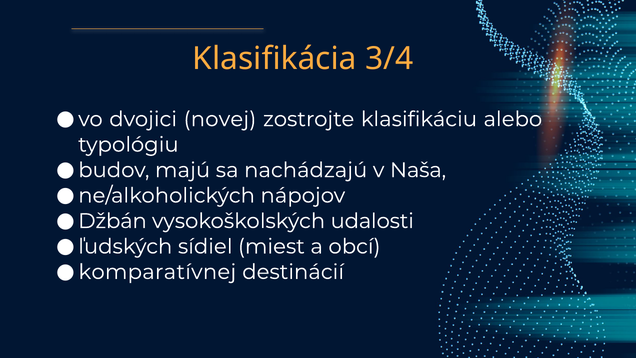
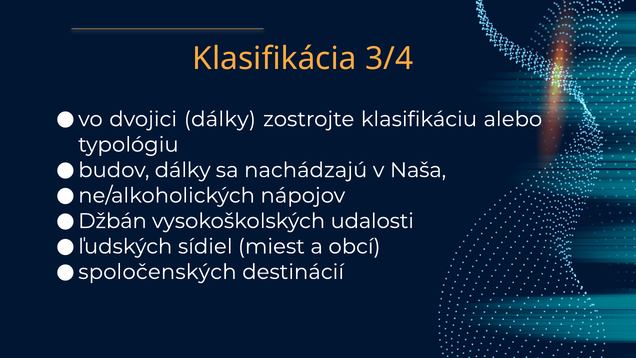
dvojici novej: novej -> dálky
budov majú: majú -> dálky
komparatívnej: komparatívnej -> spoločenských
